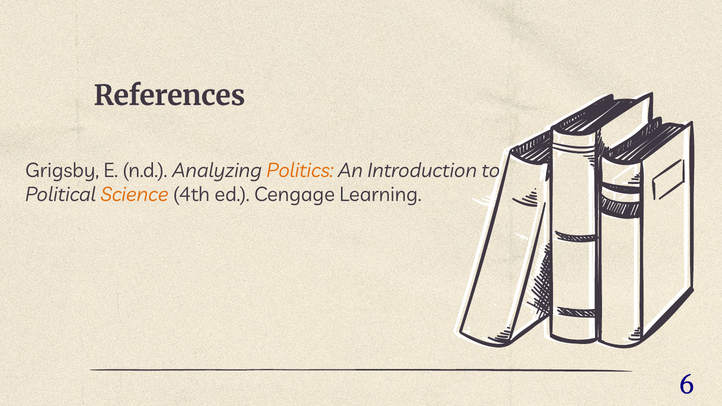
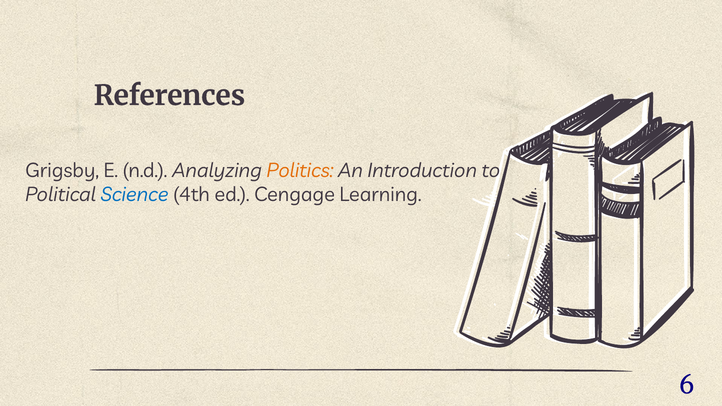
Science colour: orange -> blue
